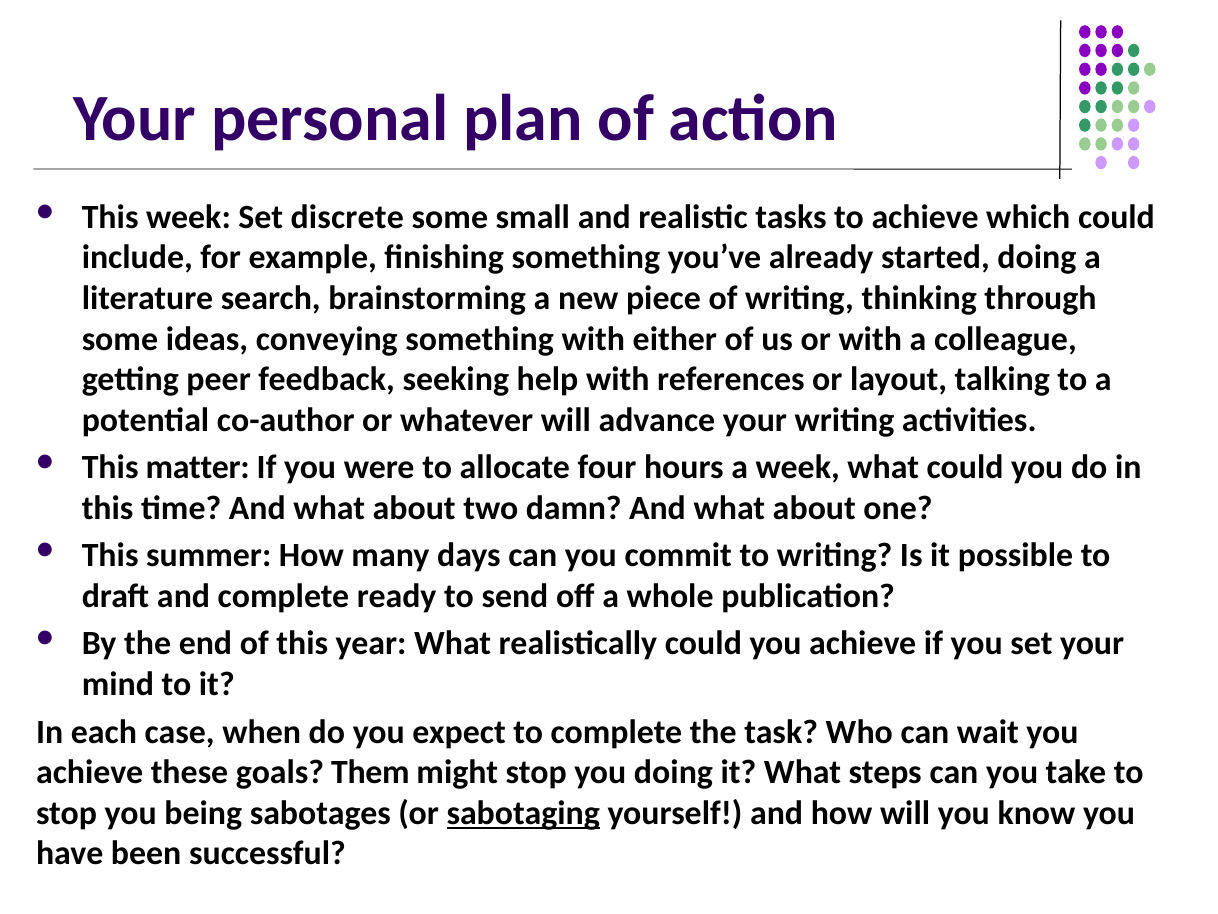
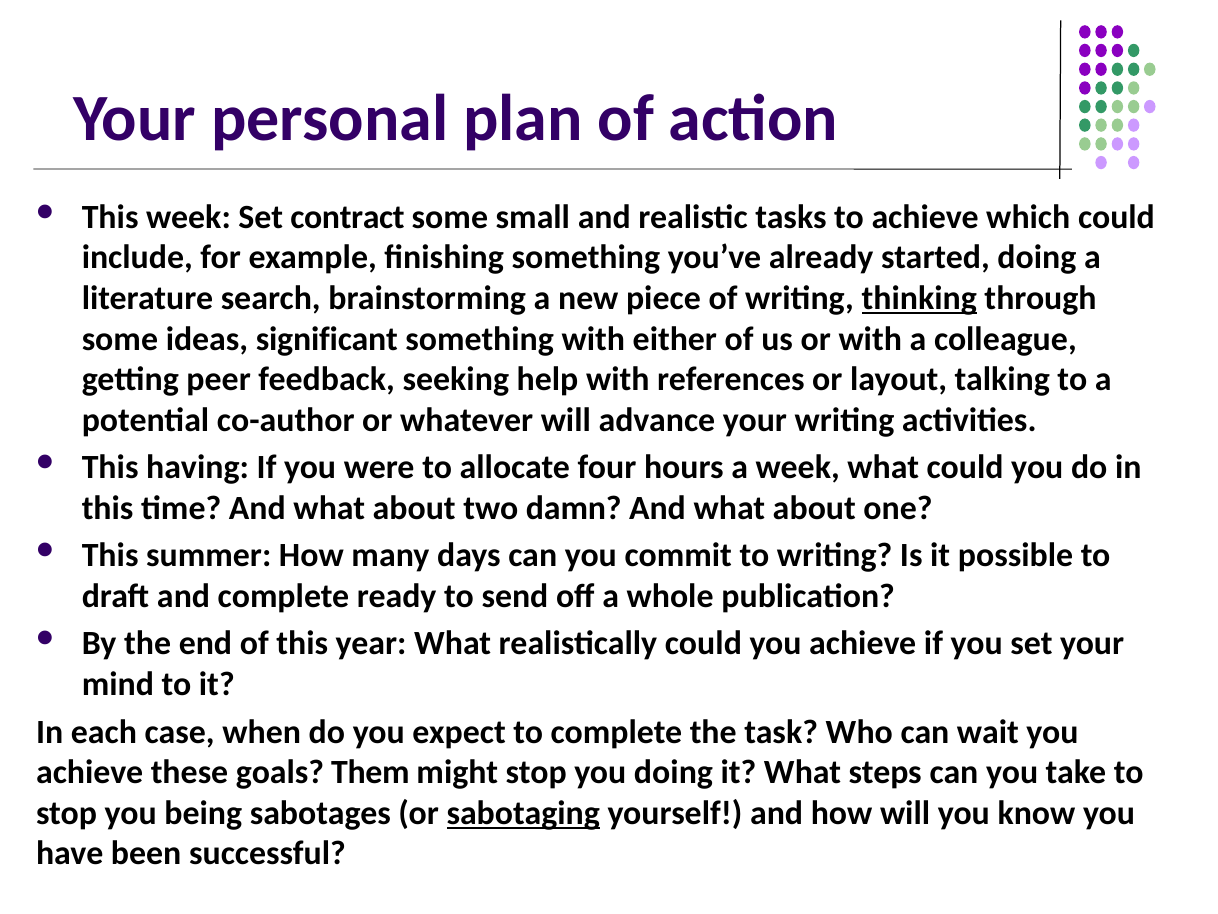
discrete: discrete -> contract
thinking underline: none -> present
conveying: conveying -> significant
matter: matter -> having
